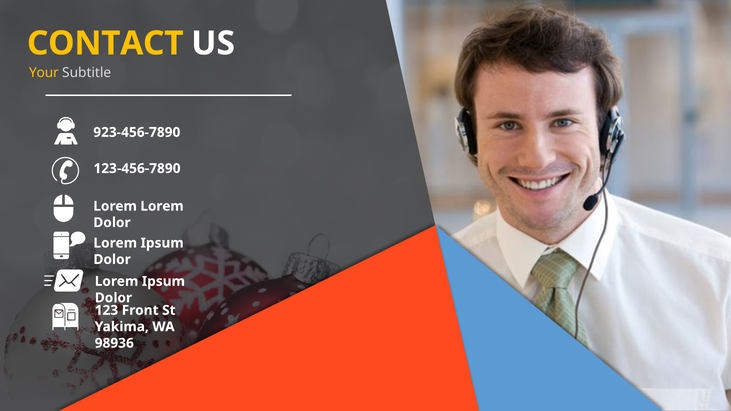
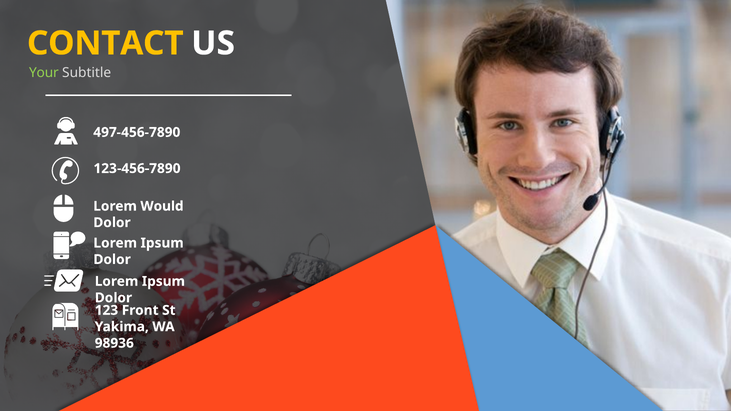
Your colour: yellow -> light green
923-456-7890: 923-456-7890 -> 497-456-7890
Lorem Lorem: Lorem -> Would
